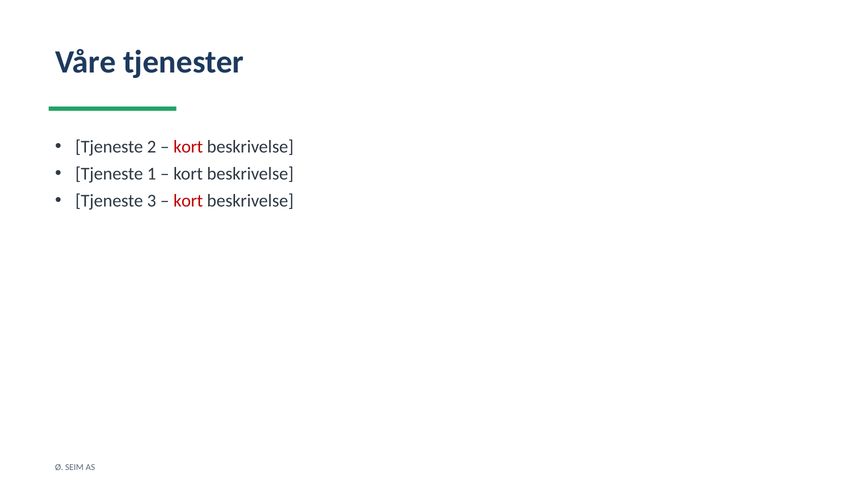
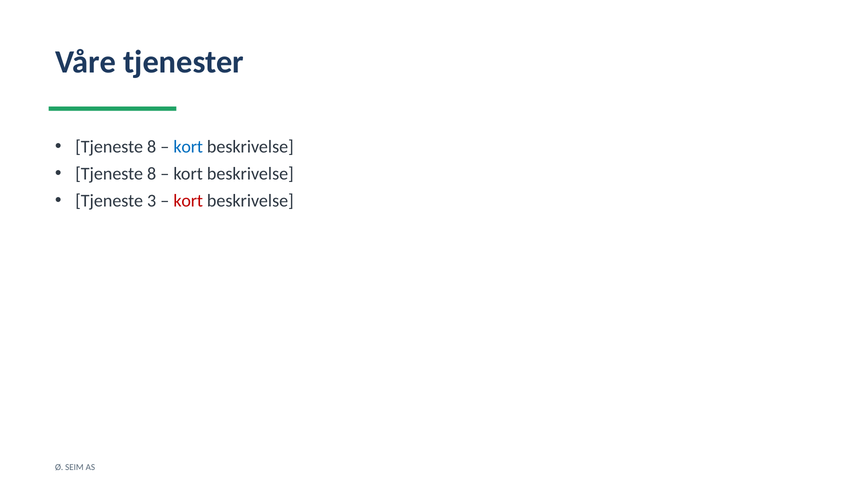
2 at (152, 147): 2 -> 8
kort at (188, 147) colour: red -> blue
1 at (152, 174): 1 -> 8
